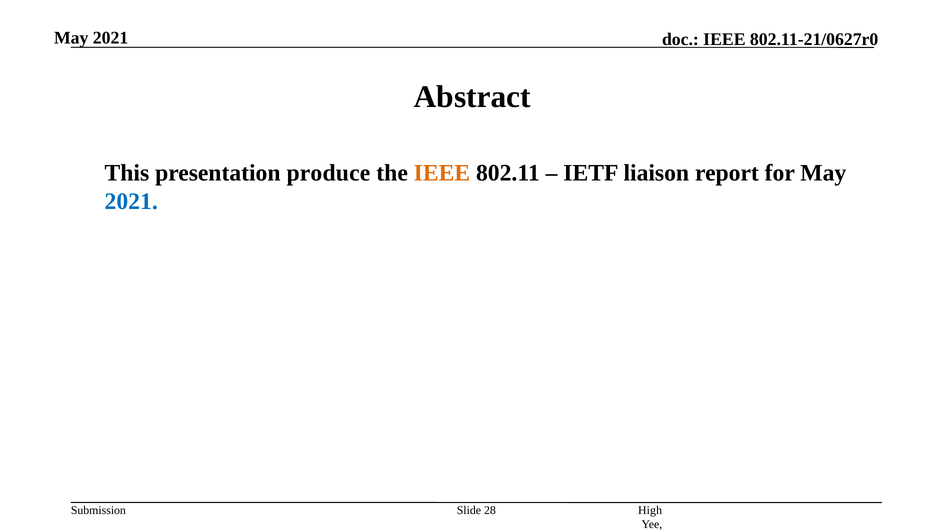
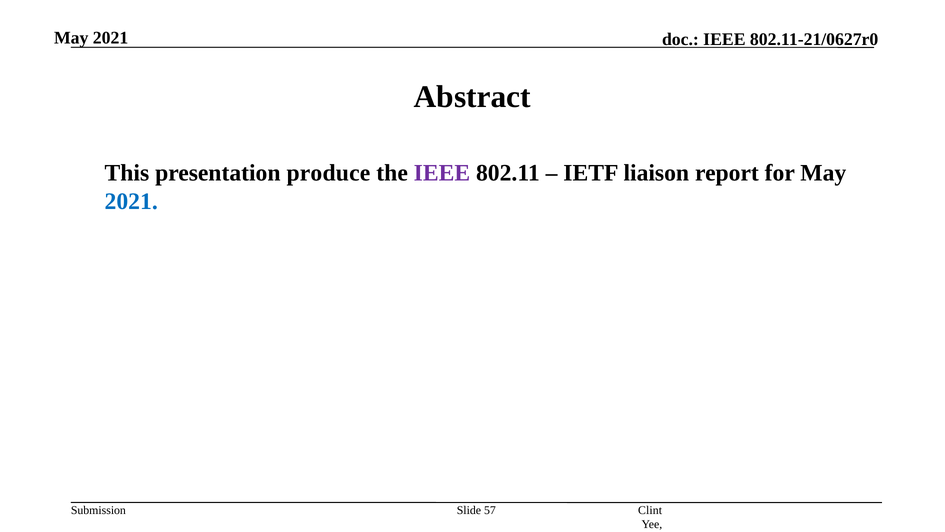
IEEE at (442, 173) colour: orange -> purple
28: 28 -> 57
High: High -> Clint
